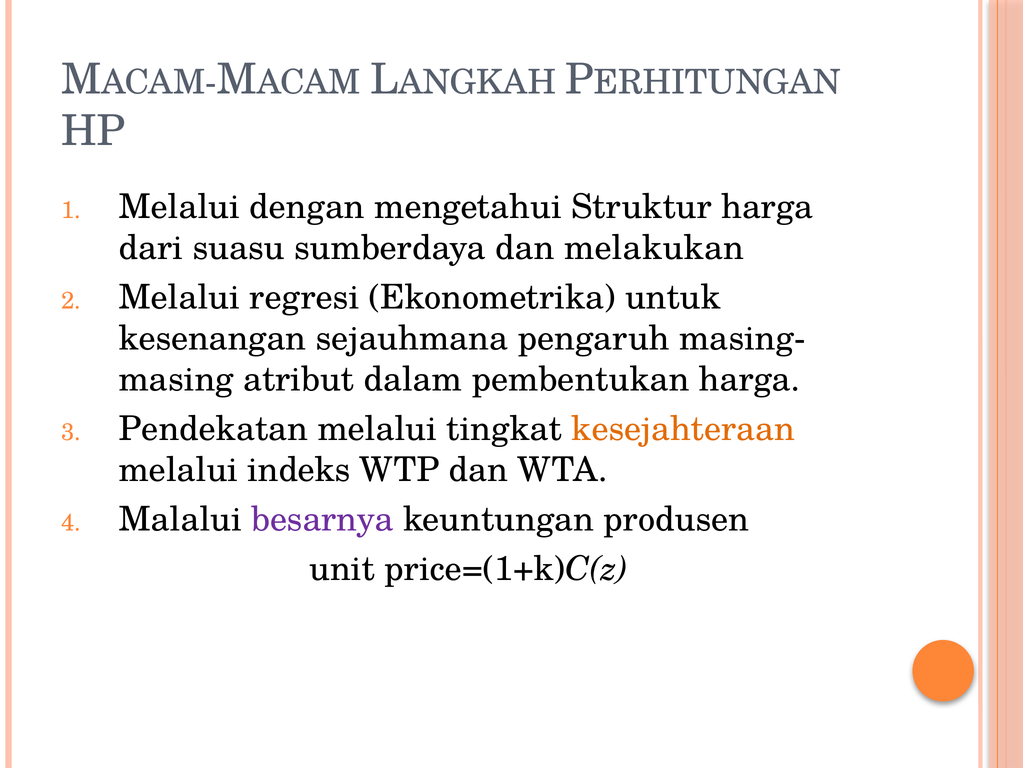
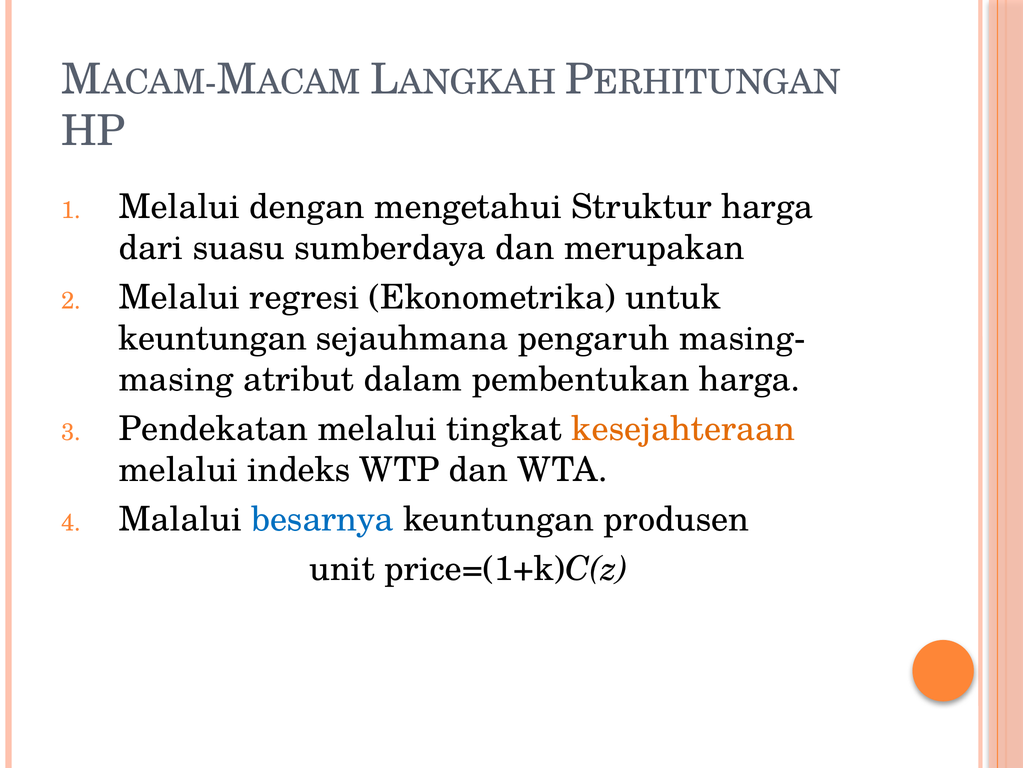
melakukan: melakukan -> merupakan
kesenangan at (213, 338): kesenangan -> keuntungan
besarnya colour: purple -> blue
